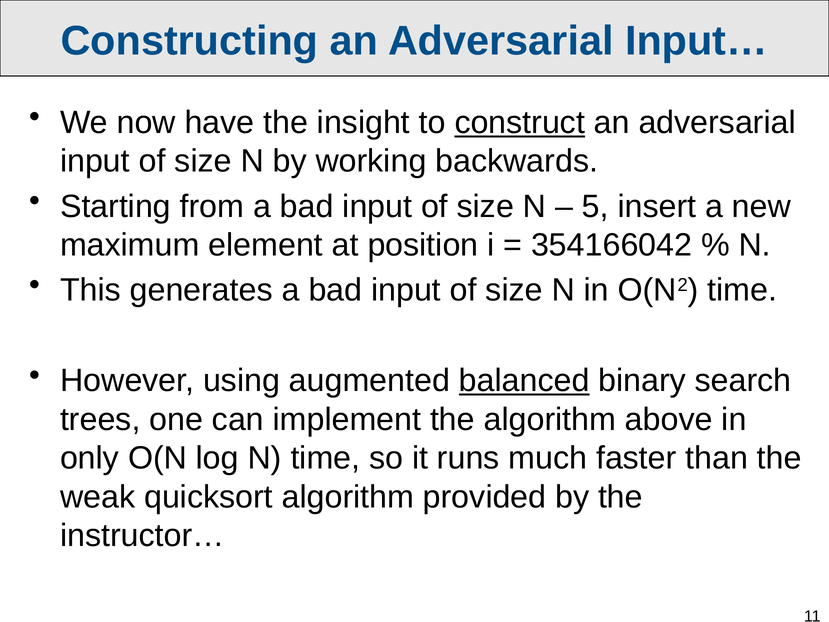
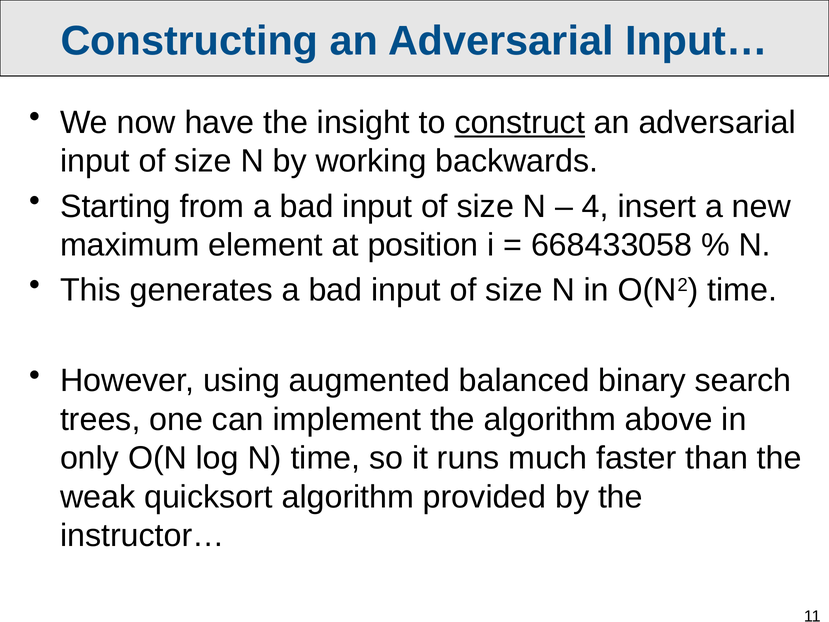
5: 5 -> 4
354166042: 354166042 -> 668433058
balanced underline: present -> none
